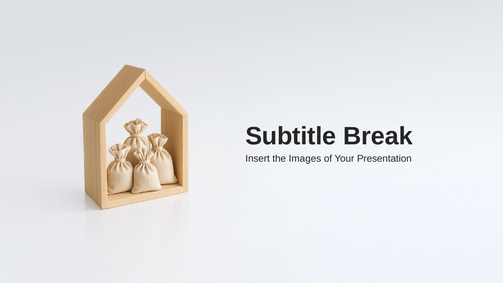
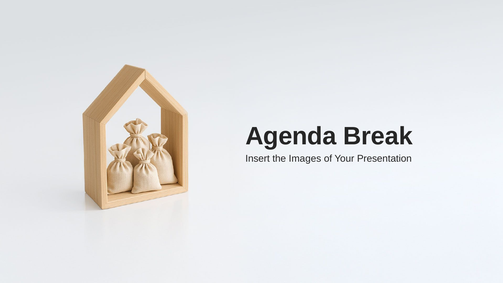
Subtitle: Subtitle -> Agenda
